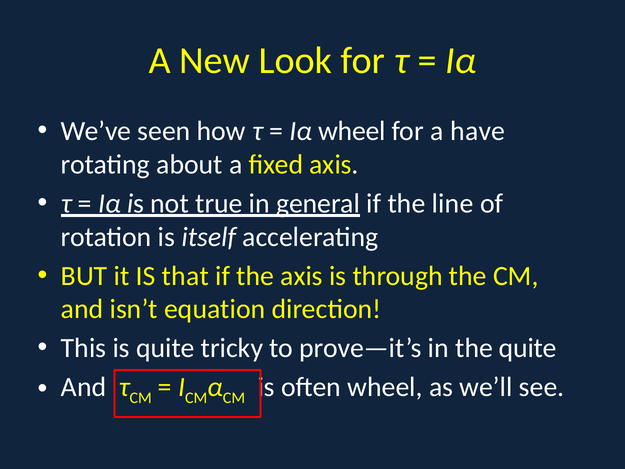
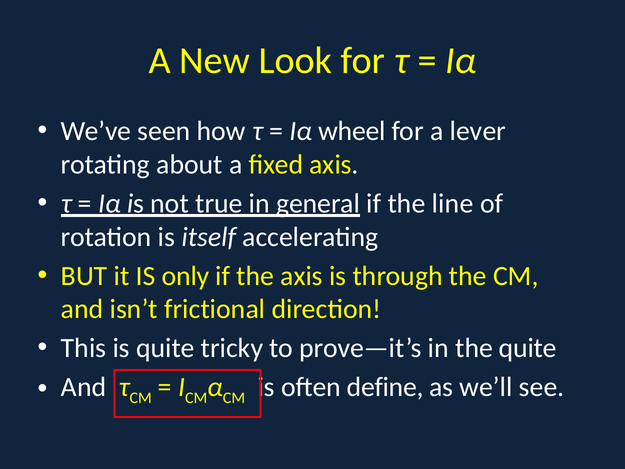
have: have -> lever
that: that -> only
equation: equation -> frictional
often wheel: wheel -> define
